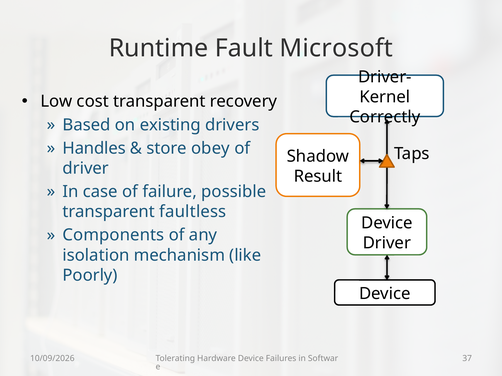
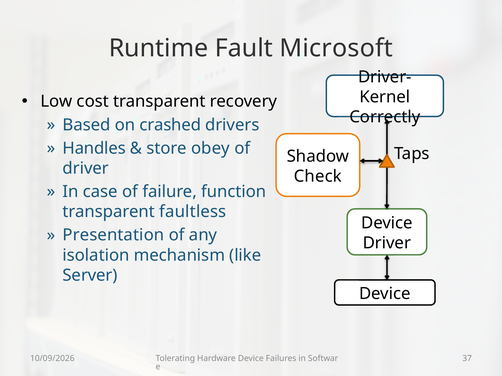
existing: existing -> crashed
Result: Result -> Check
possible: possible -> function
Components: Components -> Presentation
Poorly: Poorly -> Server
